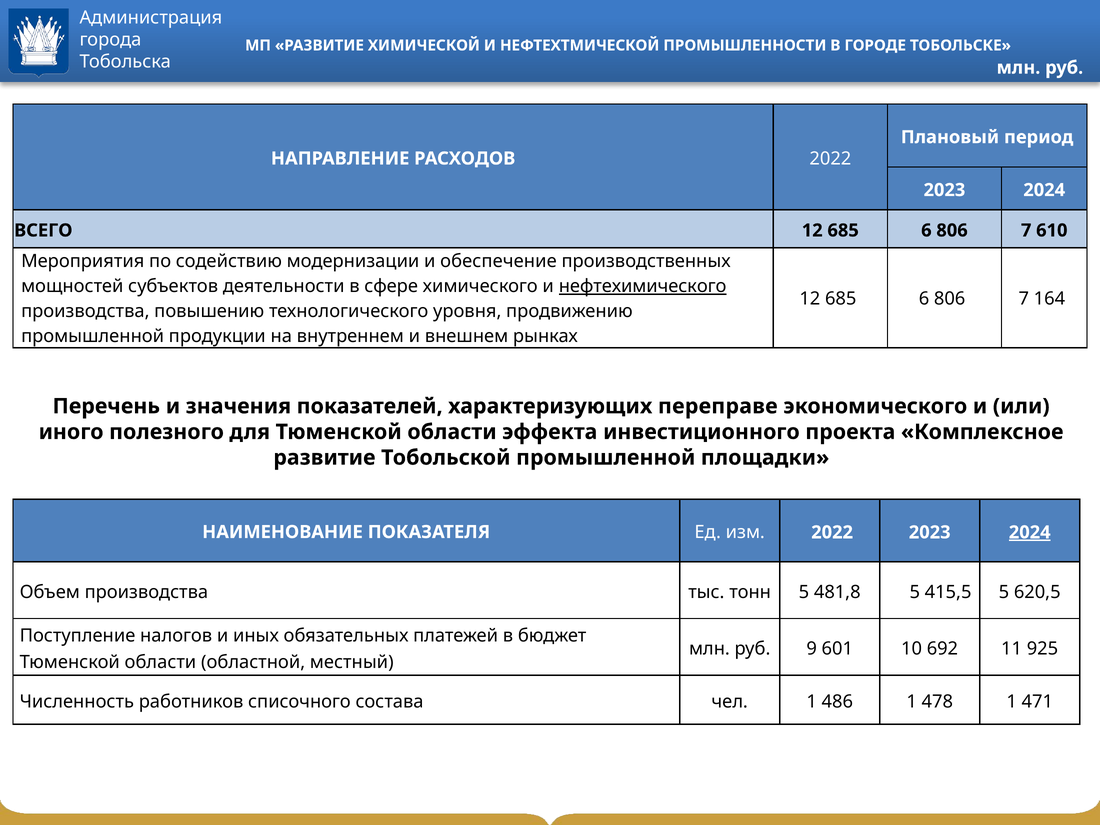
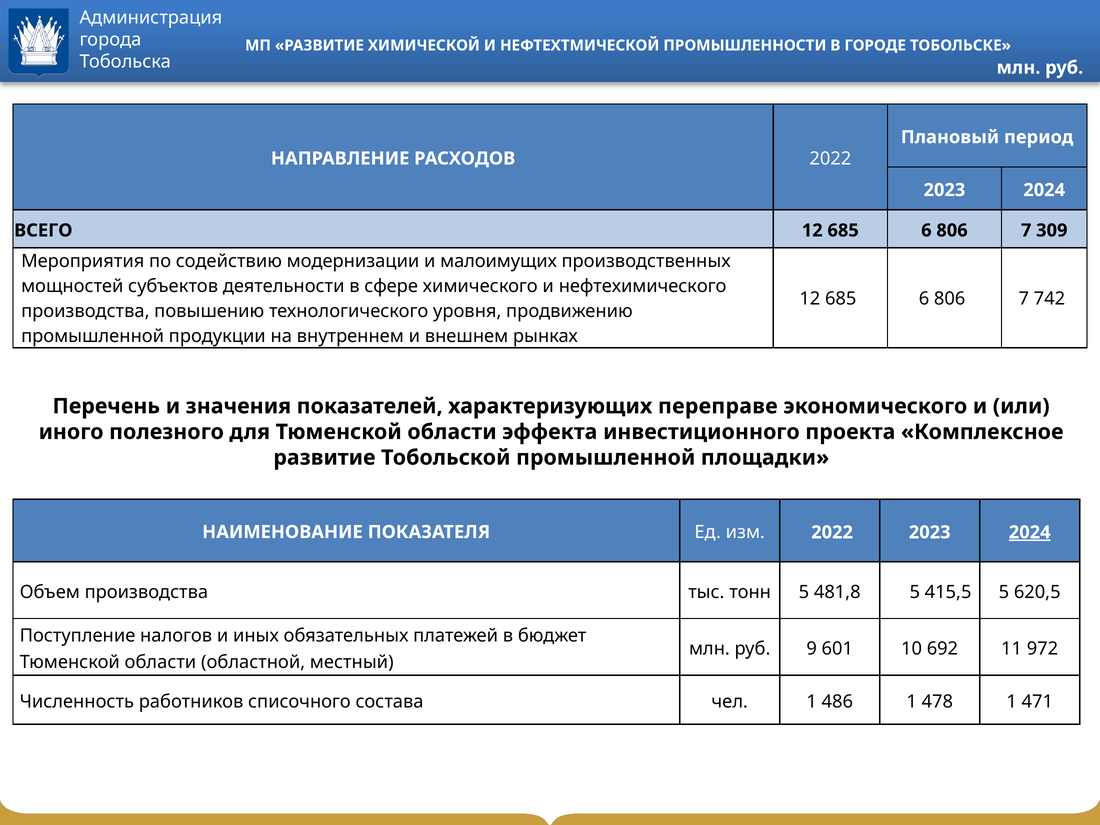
610: 610 -> 309
обеспечение: обеспечение -> малоимущих
нефтехимического underline: present -> none
164: 164 -> 742
925: 925 -> 972
